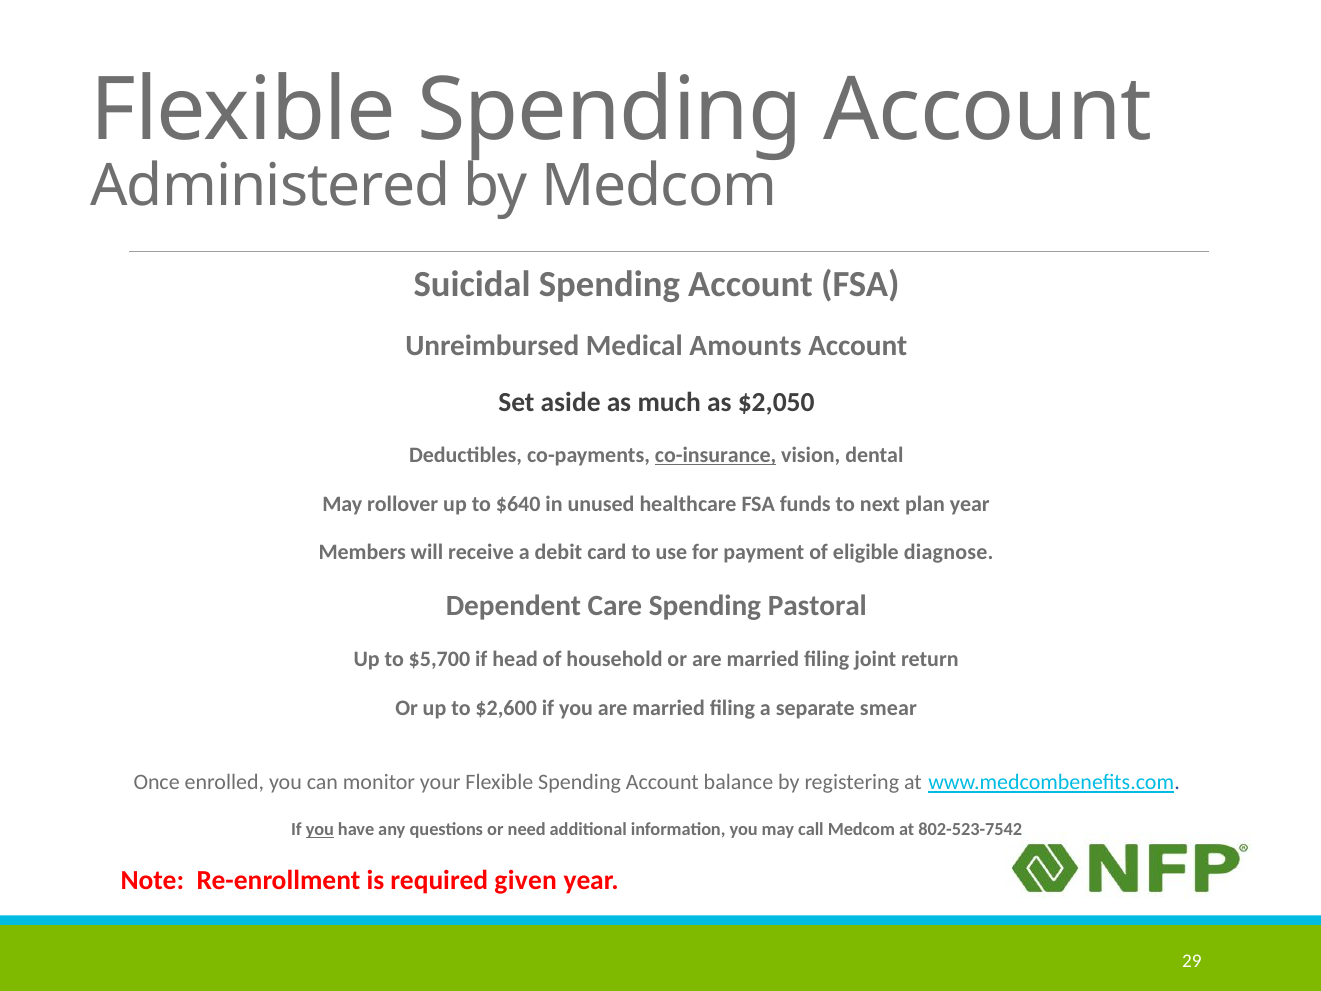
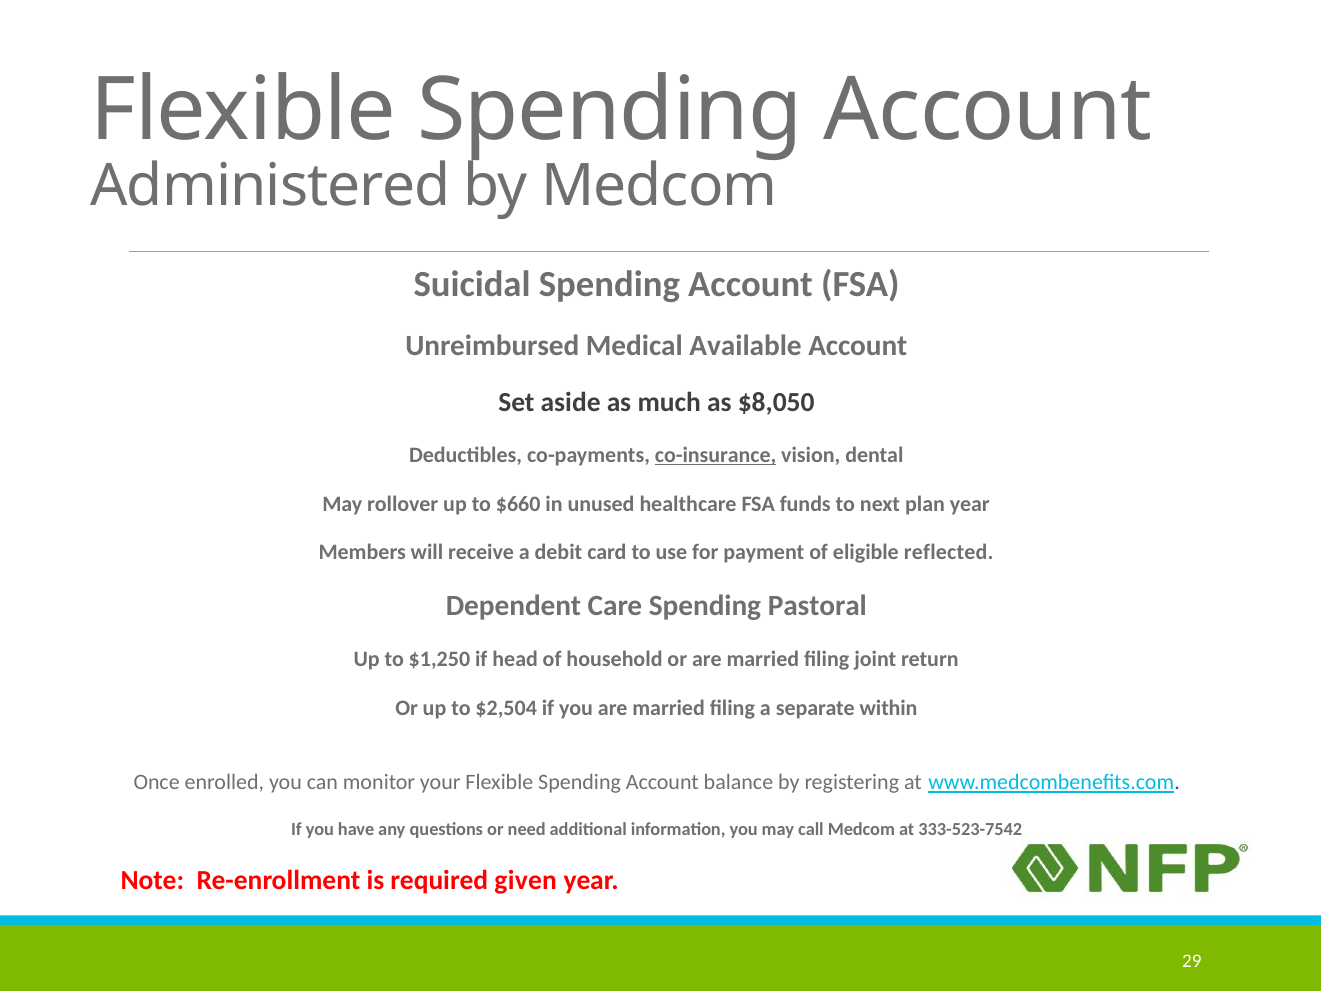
Amounts: Amounts -> Available
$2,050: $2,050 -> $8,050
$640: $640 -> $660
diagnose: diagnose -> reflected
$5,700: $5,700 -> $1,250
$2,600: $2,600 -> $2,504
smear: smear -> within
you at (320, 829) underline: present -> none
802-523-7542: 802-523-7542 -> 333-523-7542
